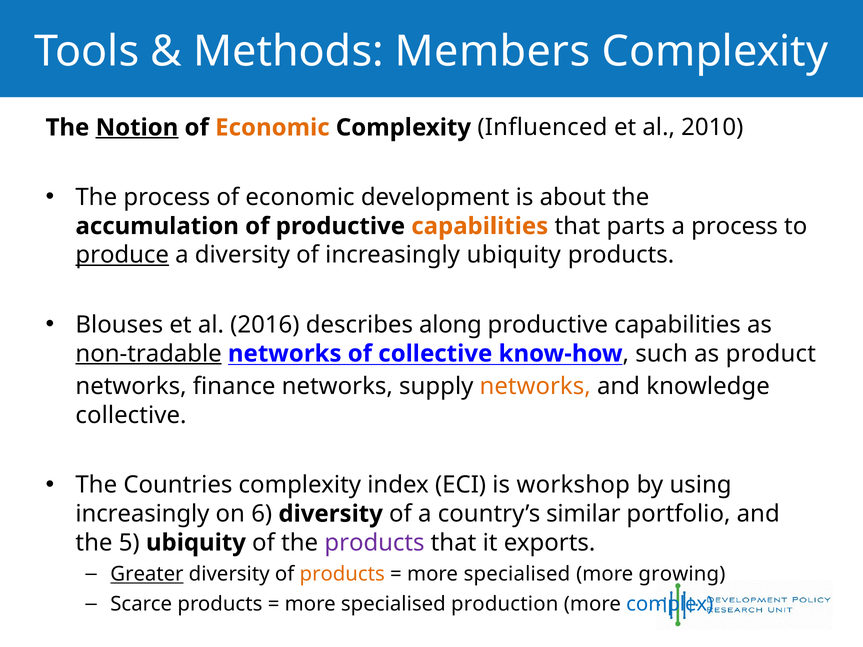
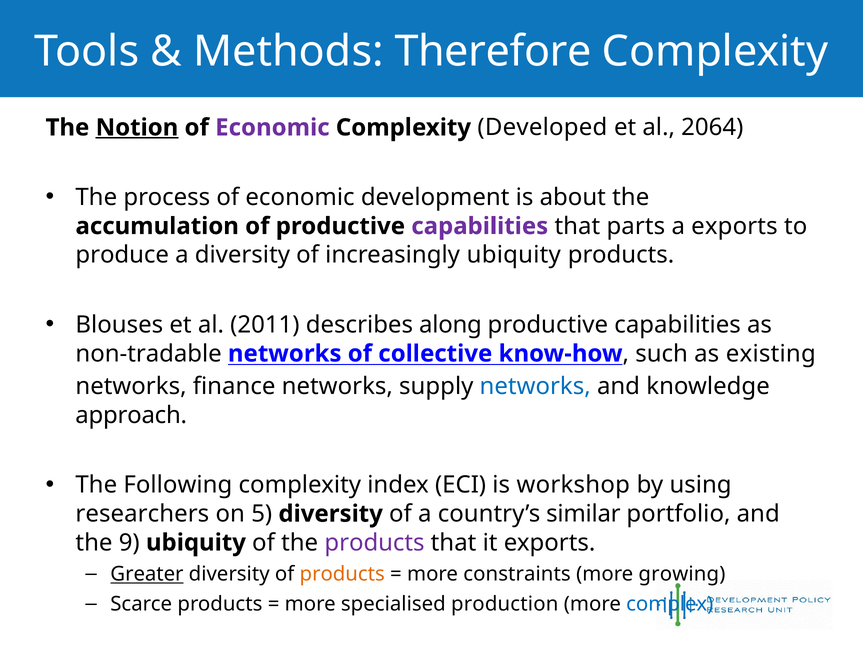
Members: Members -> Therefore
Economic at (272, 128) colour: orange -> purple
Influenced: Influenced -> Developed
2010: 2010 -> 2064
capabilities at (480, 226) colour: orange -> purple
a process: process -> exports
produce underline: present -> none
2016: 2016 -> 2011
non-tradable underline: present -> none
product: product -> existing
networks at (535, 387) colour: orange -> blue
collective at (131, 415): collective -> approach
Countries: Countries -> Following
increasingly at (142, 514): increasingly -> researchers
6: 6 -> 5
5: 5 -> 9
specialised at (517, 574): specialised -> constraints
